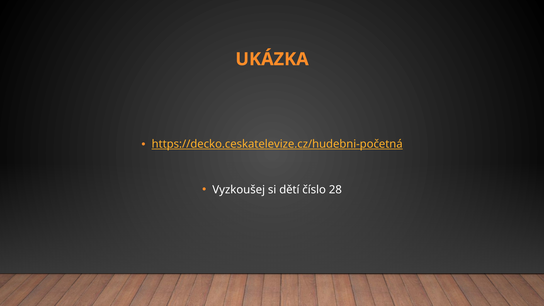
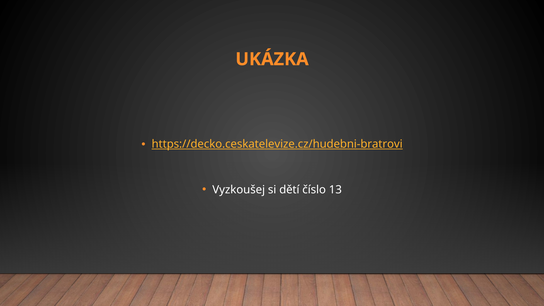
https://decko.ceskatelevize.cz/hudebni-početná: https://decko.ceskatelevize.cz/hudebni-početná -> https://decko.ceskatelevize.cz/hudebni-bratrovi
28: 28 -> 13
